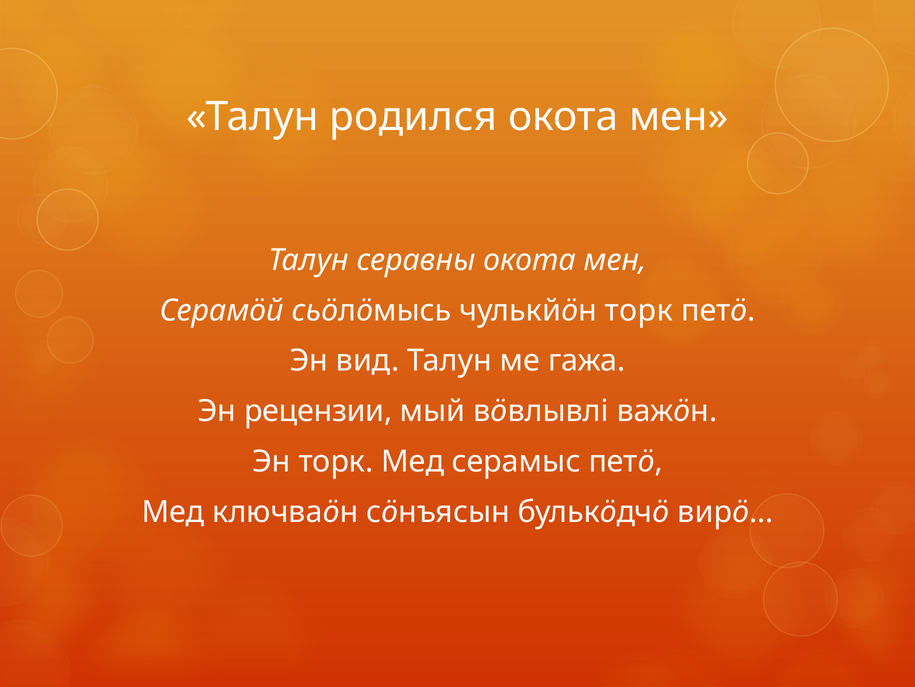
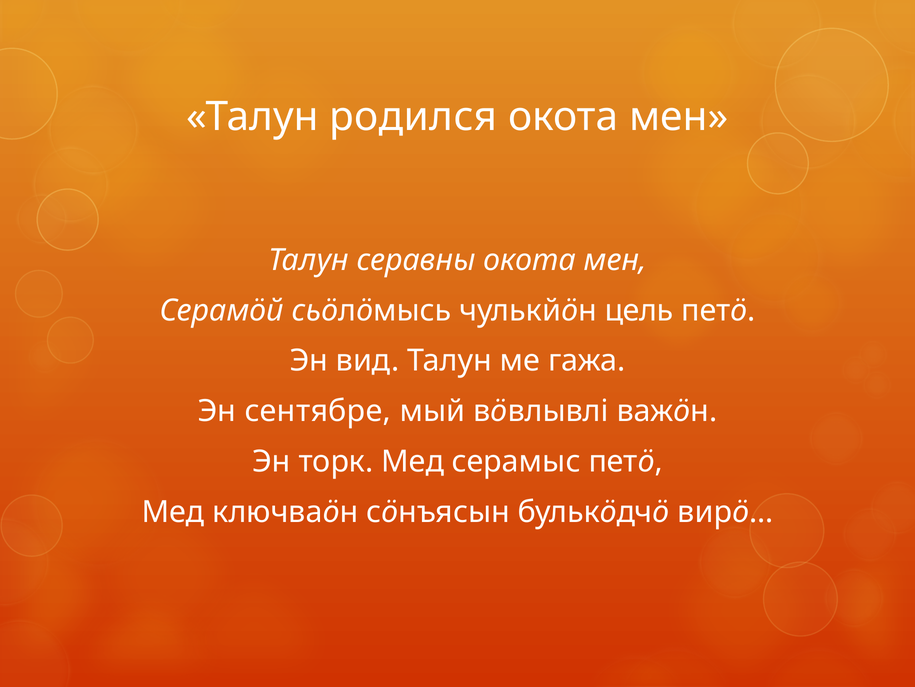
чулькйöн торк: торк -> цель
рецензии: рецензии -> сентябре
